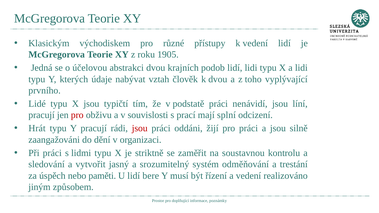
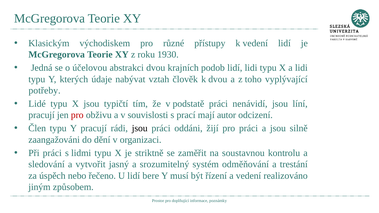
1905: 1905 -> 1930
prvního: prvního -> potřeby
splní: splní -> autor
Hrát: Hrát -> Člen
jsou at (140, 128) colour: red -> black
paměti: paměti -> řečeno
